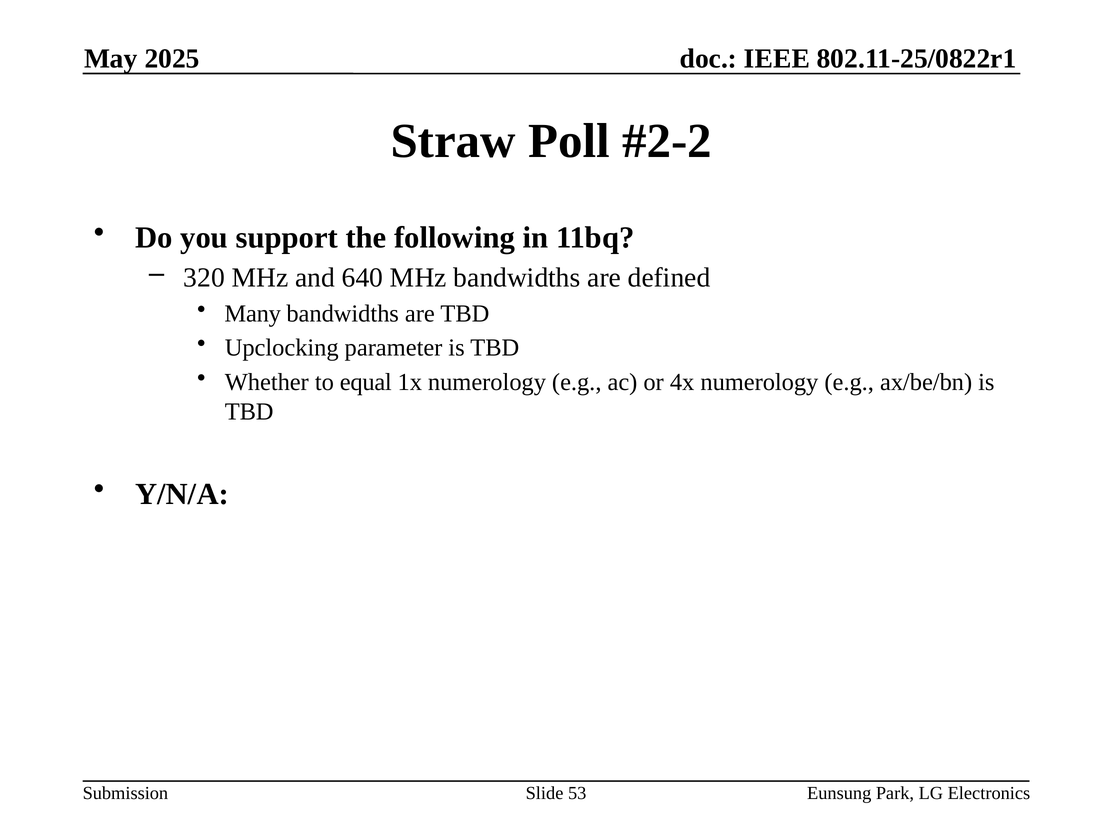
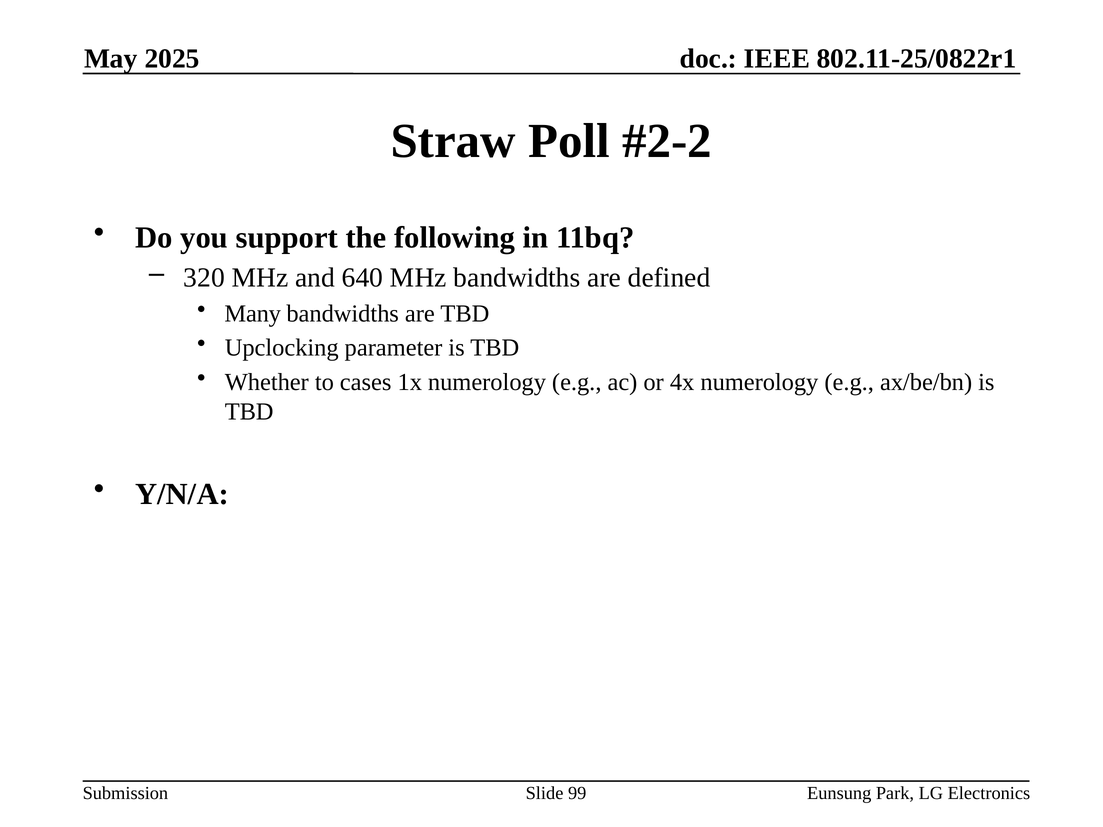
equal: equal -> cases
53: 53 -> 99
